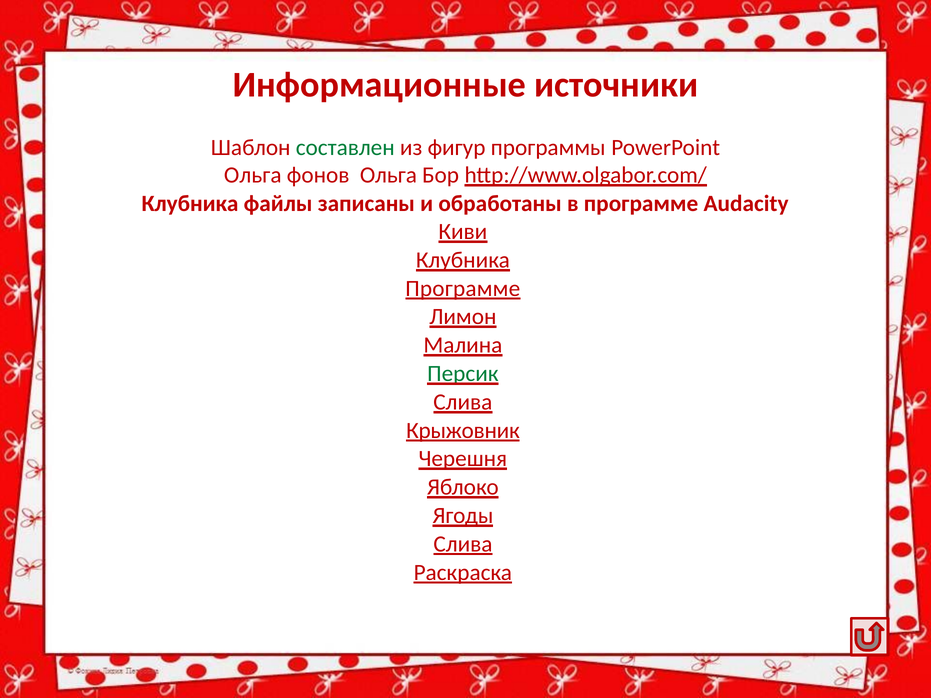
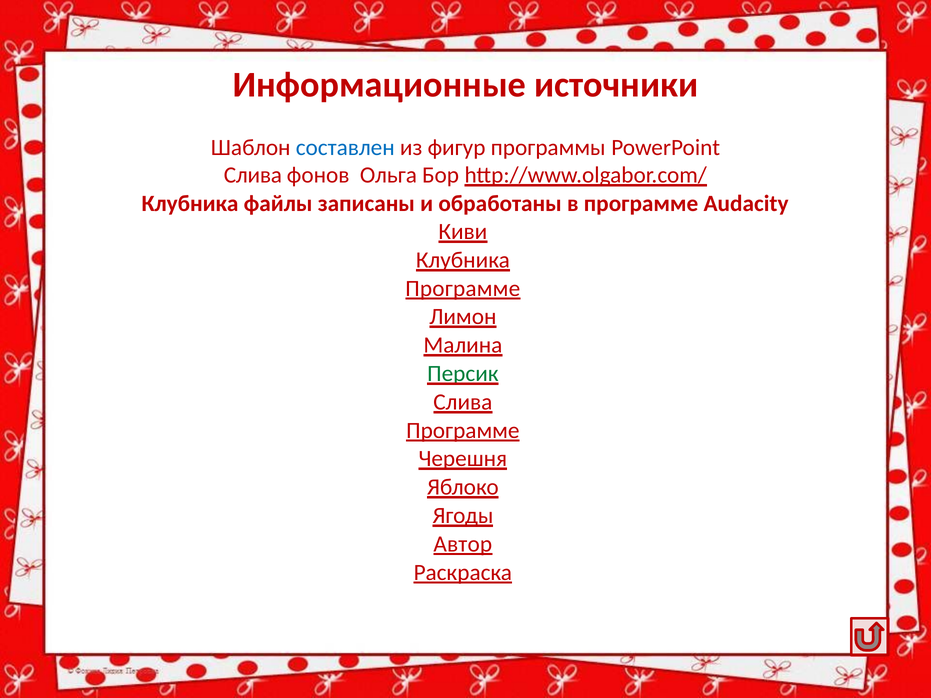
составлен colour: green -> blue
Ольга at (253, 175): Ольга -> Слива
Крыжовник at (463, 431): Крыжовник -> Программе
Слива at (463, 544): Слива -> Автор
